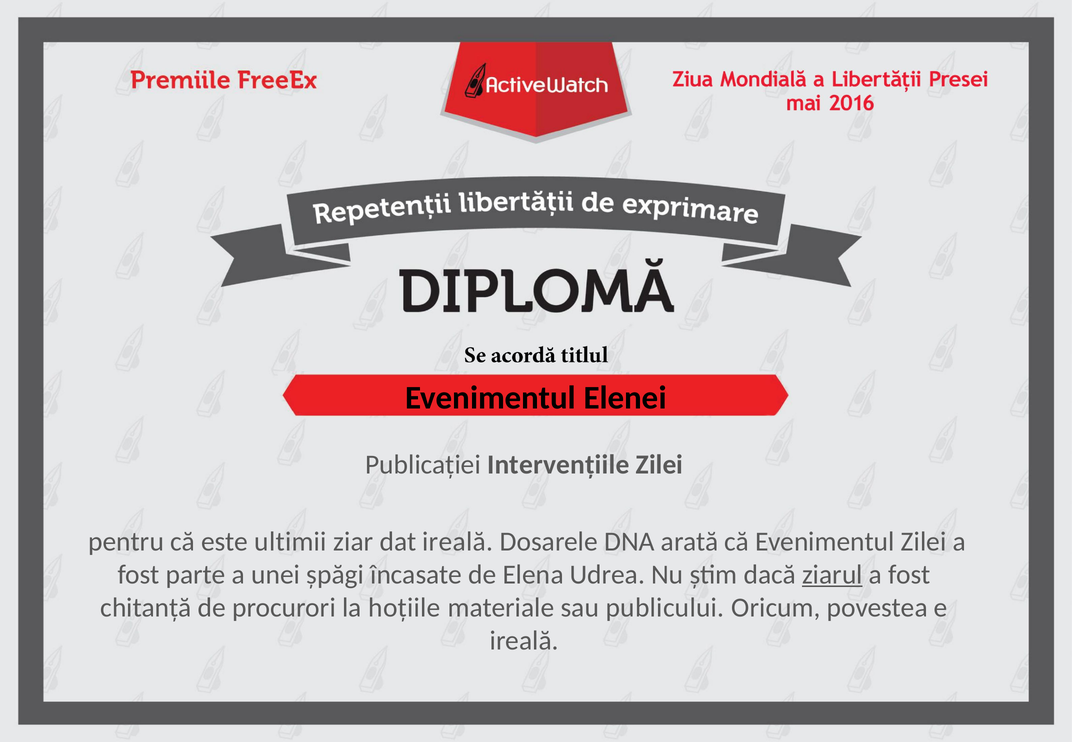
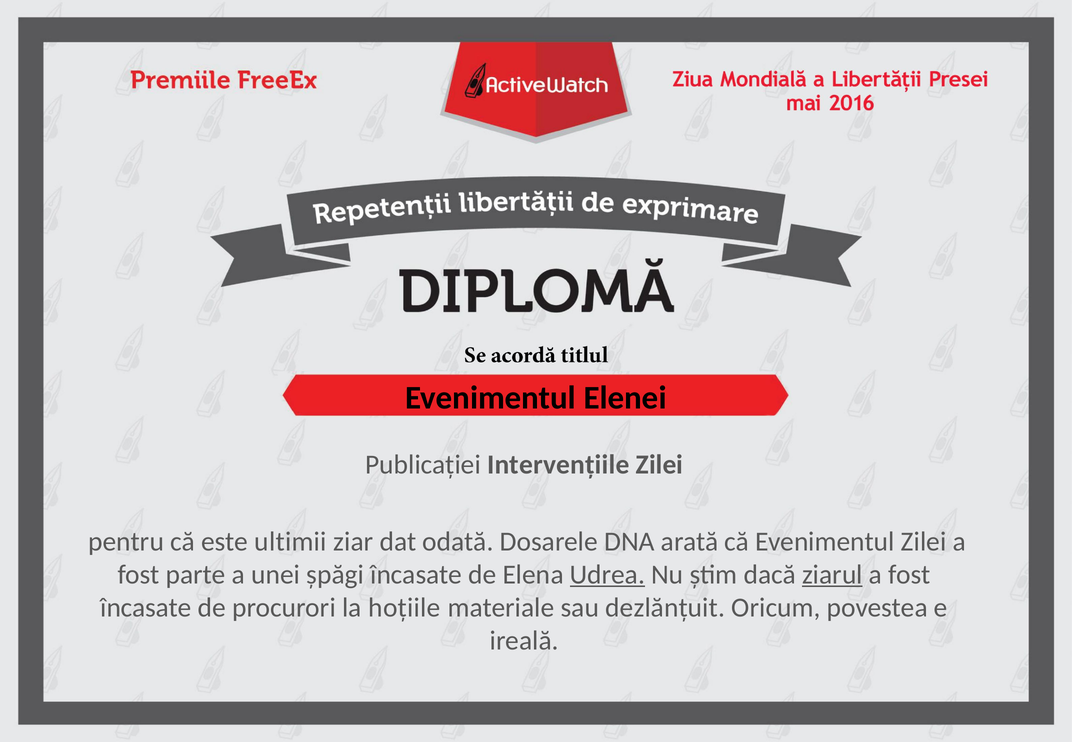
dat ireală: ireală -> odată
Udrea underline: none -> present
chitanță at (146, 608): chitanță -> încasate
publicului: publicului -> dezlănțuit
